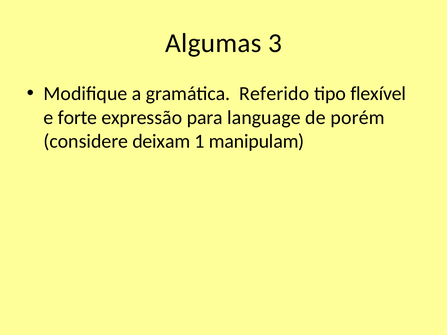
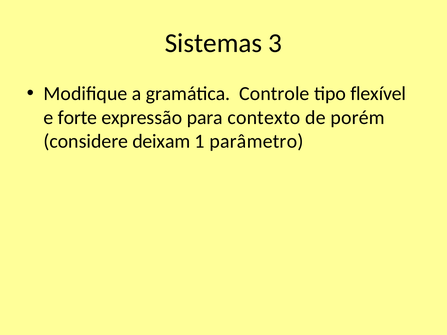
Algumas: Algumas -> Sistemas
Referido: Referido -> Controle
language: language -> contexto
manipulam: manipulam -> parâmetro
